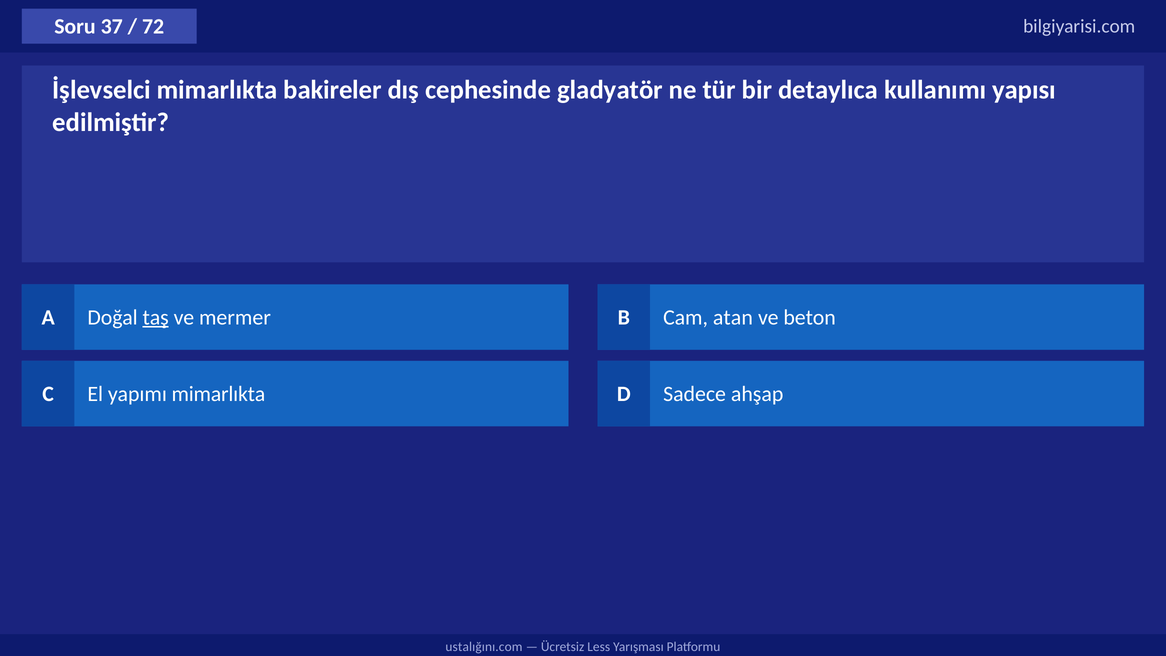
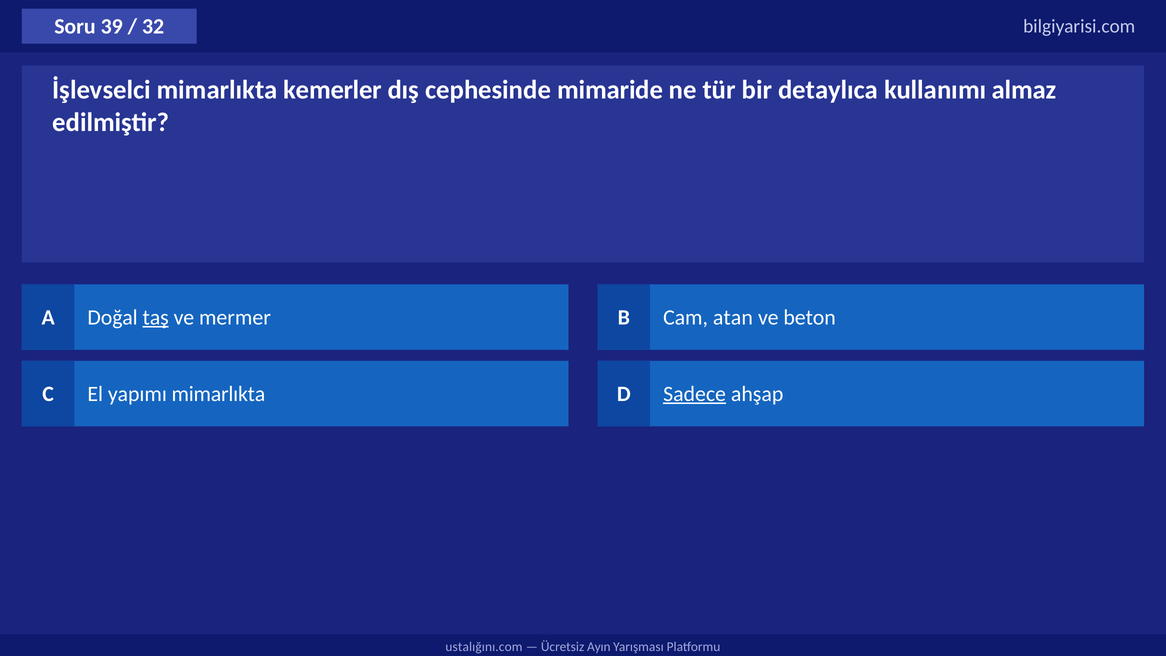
37: 37 -> 39
72: 72 -> 32
bakireler: bakireler -> kemerler
gladyatör: gladyatör -> mimaride
yapısı: yapısı -> almaz
Sadece underline: none -> present
Less: Less -> Ayın
